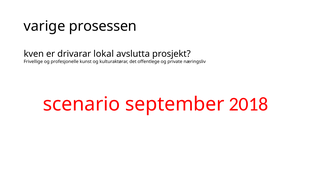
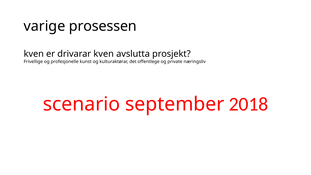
drivarar lokal: lokal -> kven
